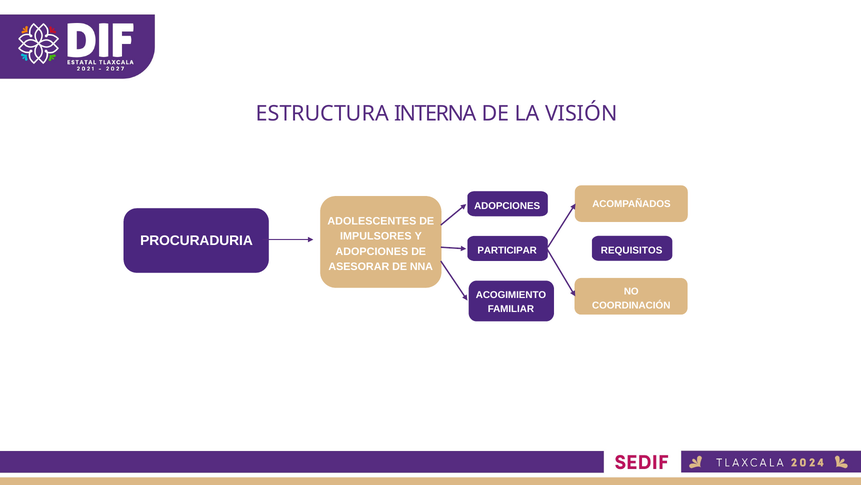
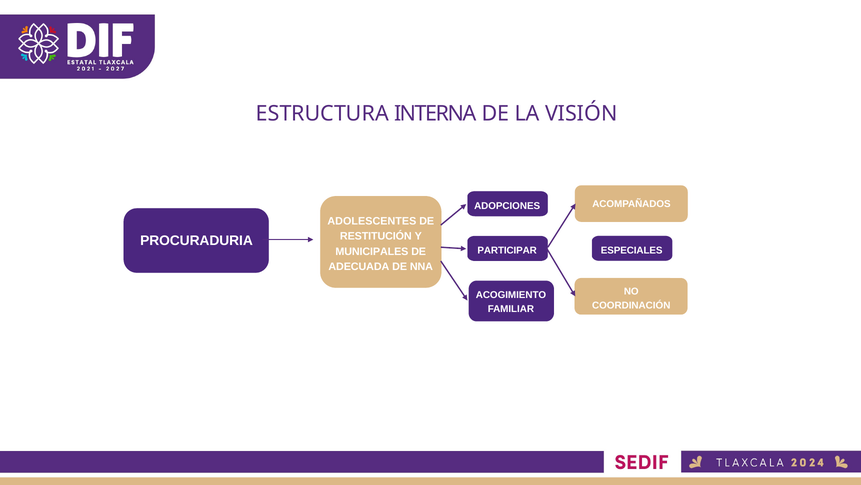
IMPULSORES: IMPULSORES -> RESTITUCIÓN
REQUISITOS: REQUISITOS -> ESPECIALES
ADOPCIONES at (372, 251): ADOPCIONES -> MUNICIPALES
ASESORAR: ASESORAR -> ADECUADA
